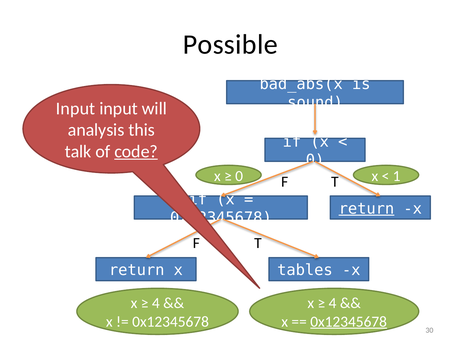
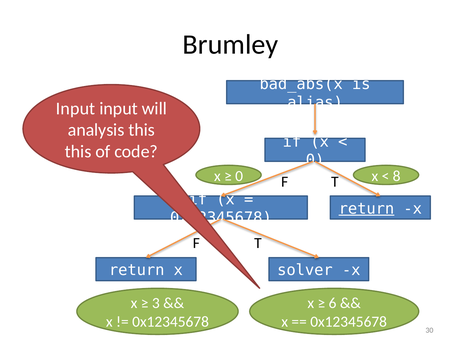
Possible: Possible -> Brumley
sound: sound -> alias
talk at (78, 151): talk -> this
code underline: present -> none
1: 1 -> 8
tables: tables -> solver
4 at (156, 303): 4 -> 3
4 at (333, 303): 4 -> 6
0x12345678 at (349, 321) underline: present -> none
